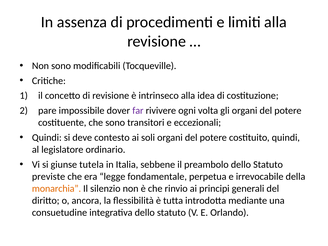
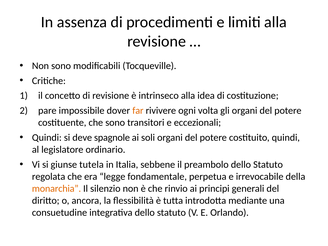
far colour: purple -> orange
contesto: contesto -> spagnole
previste: previste -> regolata
